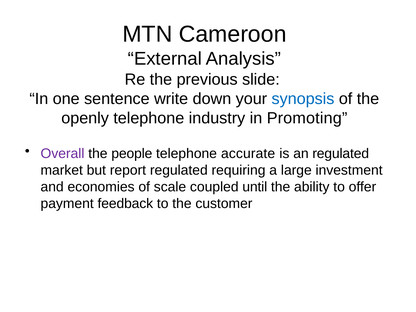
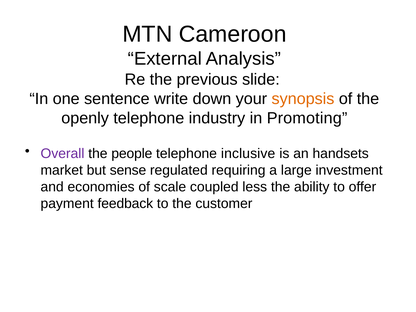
synopsis colour: blue -> orange
accurate: accurate -> inclusive
an regulated: regulated -> handsets
report: report -> sense
until: until -> less
